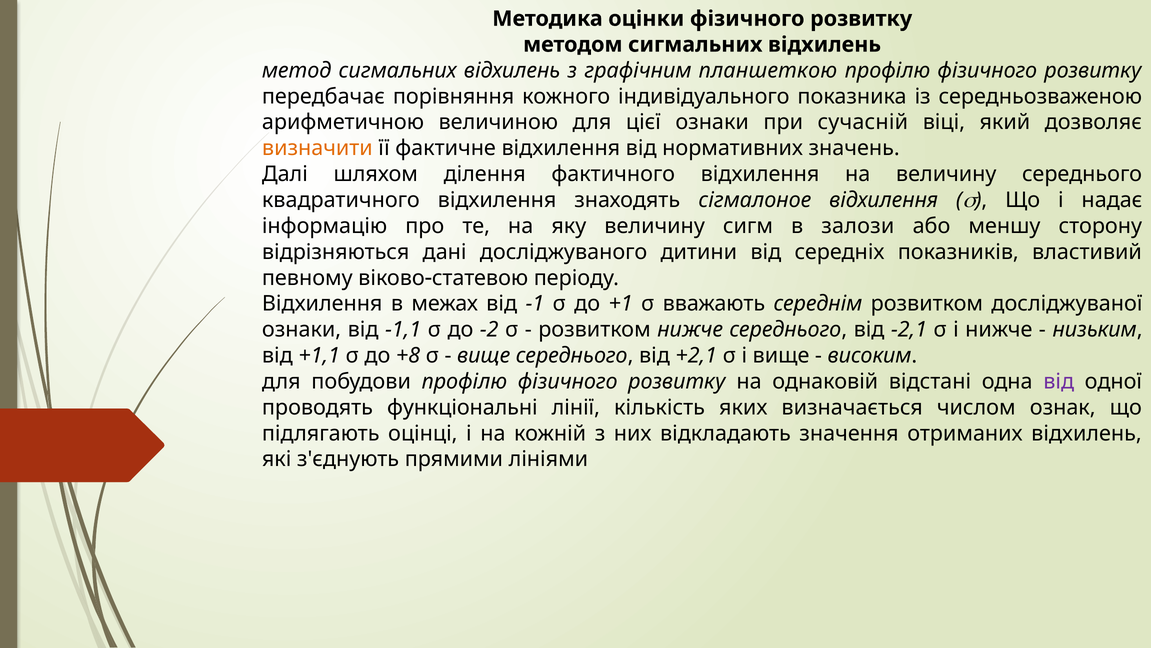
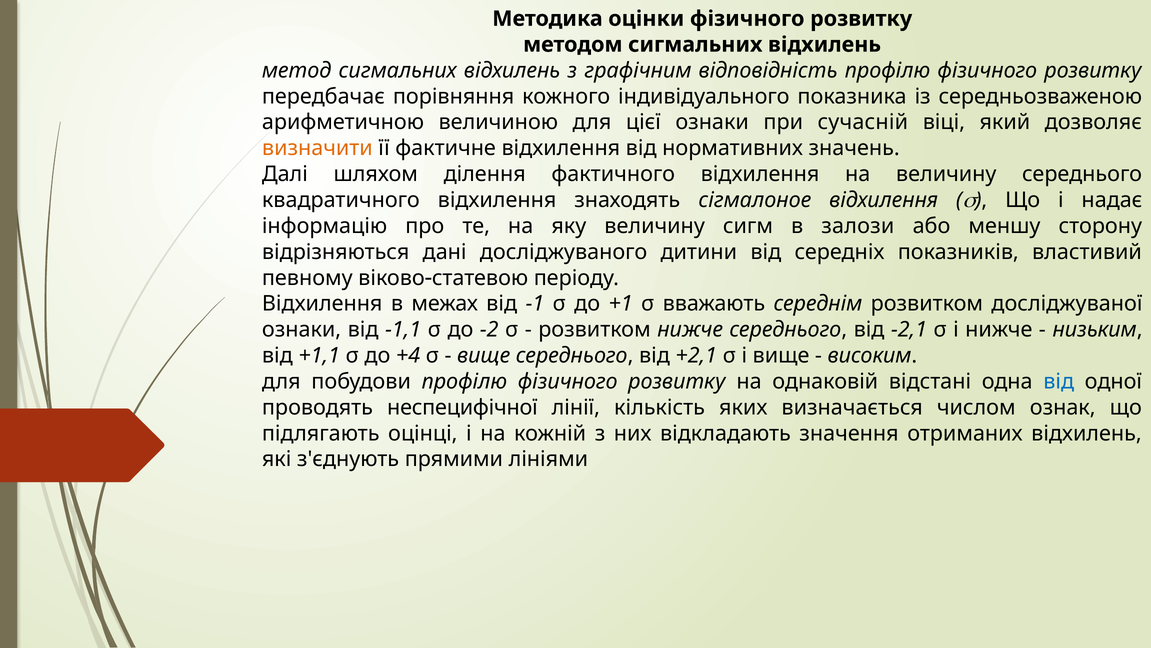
планшеткою: планшеткою -> відповідність
+8: +8 -> +4
від at (1059, 381) colour: purple -> blue
функціональні: функціональні -> неспецифічної
